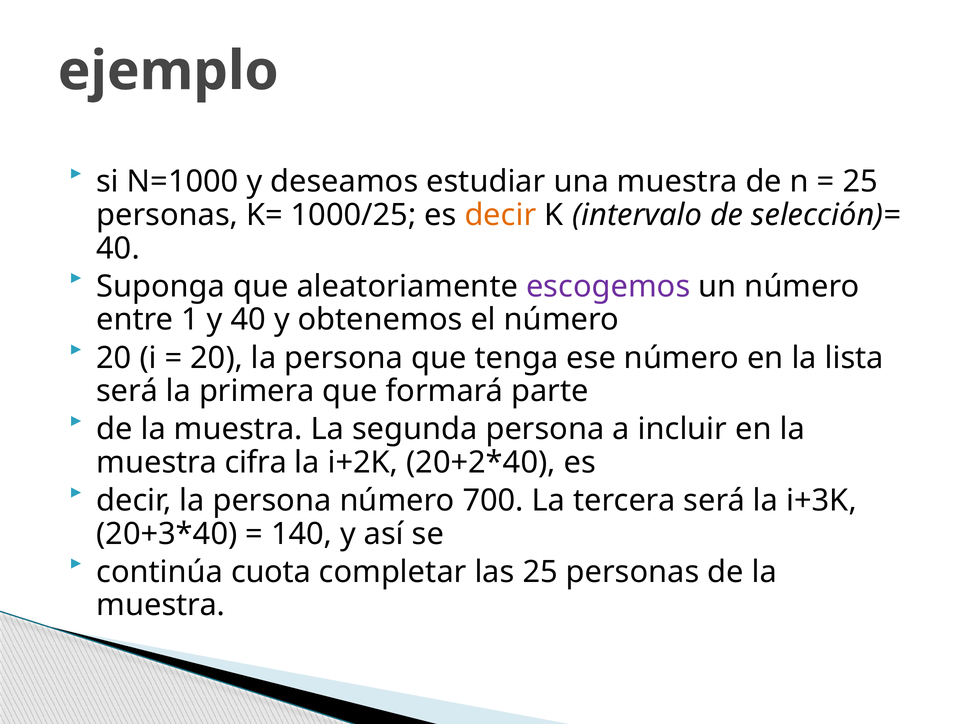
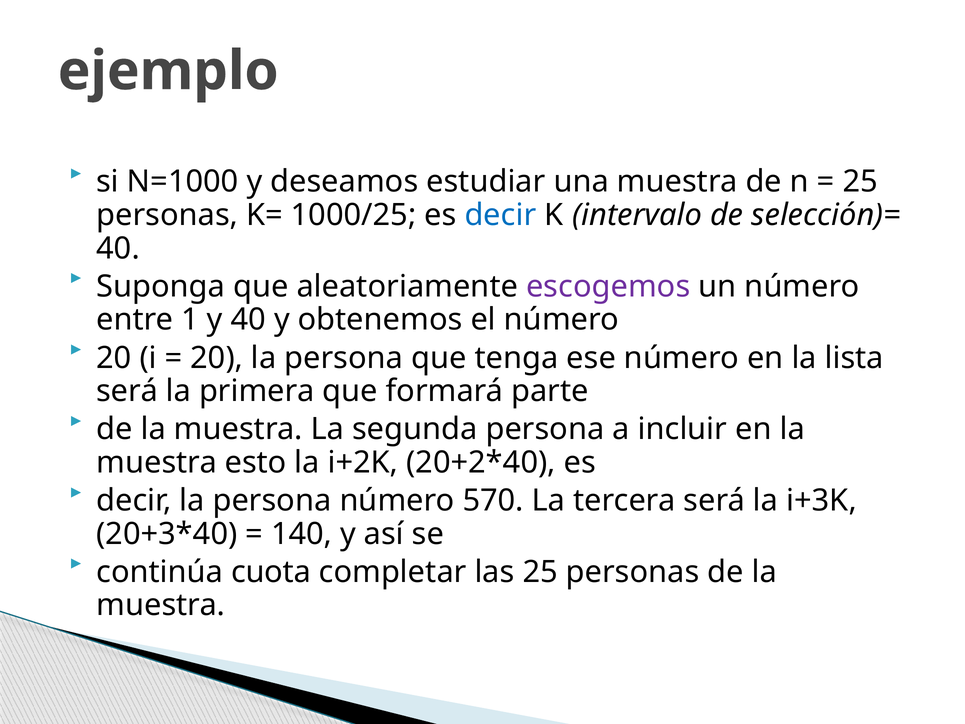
decir at (500, 215) colour: orange -> blue
cifra: cifra -> esto
700: 700 -> 570
